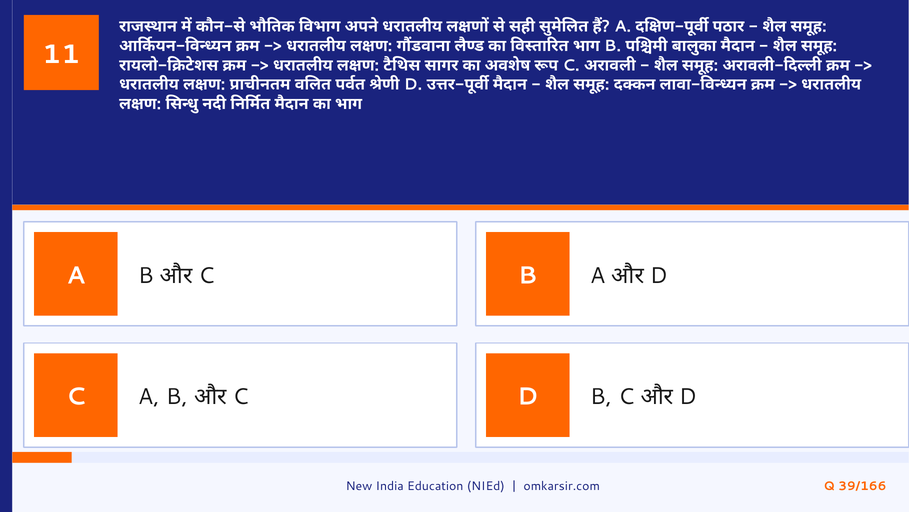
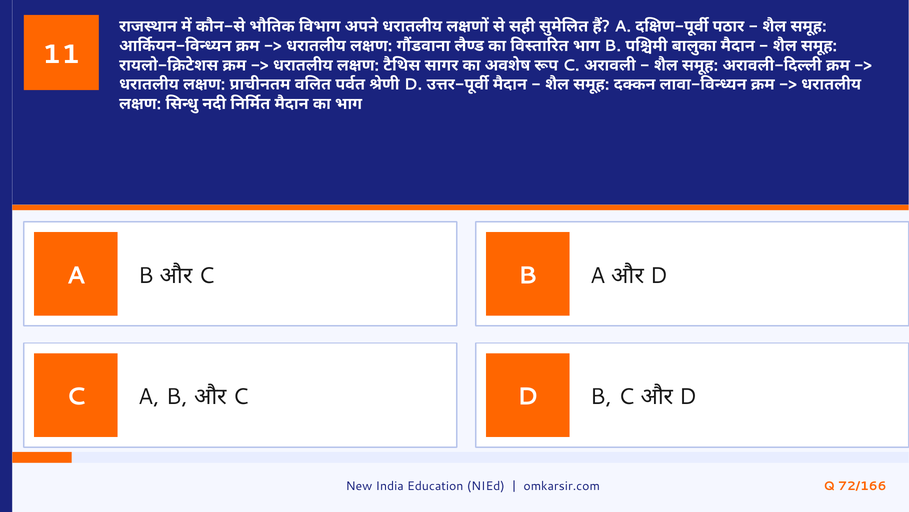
39/166: 39/166 -> 72/166
